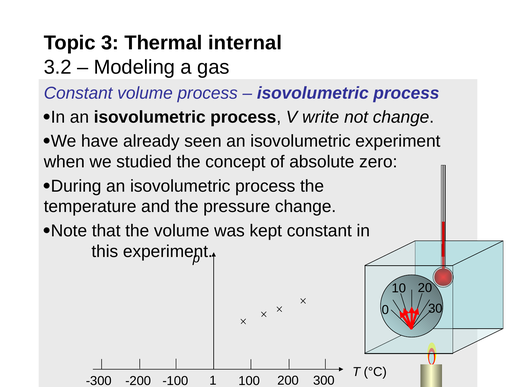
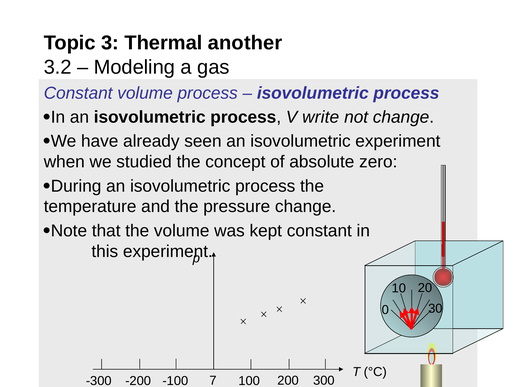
internal: internal -> another
1: 1 -> 7
